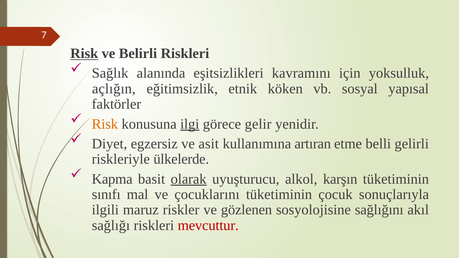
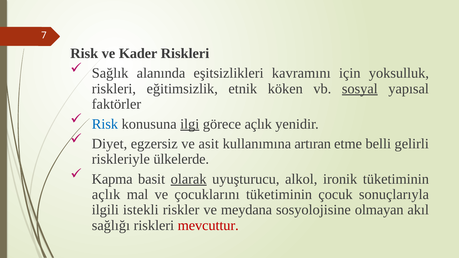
Risk at (84, 53) underline: present -> none
Belirli: Belirli -> Kader
açlığın at (114, 89): açlığın -> riskleri
sosyal underline: none -> present
Risk at (105, 124) colour: orange -> blue
görece gelir: gelir -> açlık
karşın: karşın -> ironik
sınıfı at (106, 195): sınıfı -> açlık
maruz: maruz -> istekli
gözlenen: gözlenen -> meydana
sağlığını: sağlığını -> olmayan
